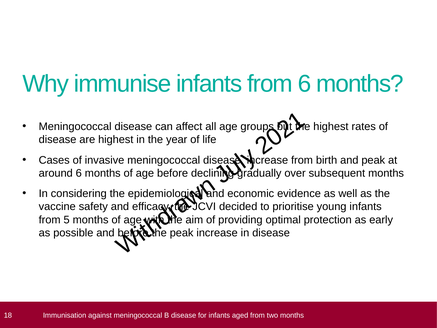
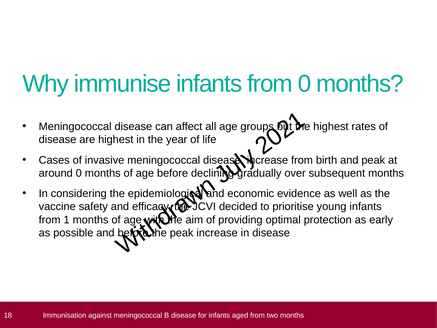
from 6: 6 -> 0
around 6: 6 -> 0
from 5: 5 -> 1
